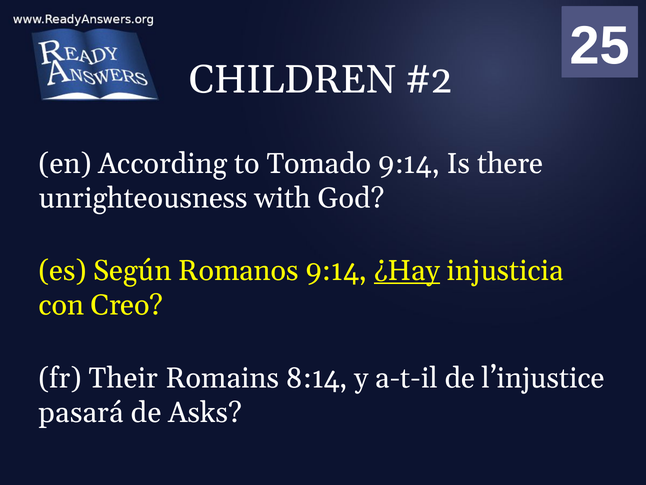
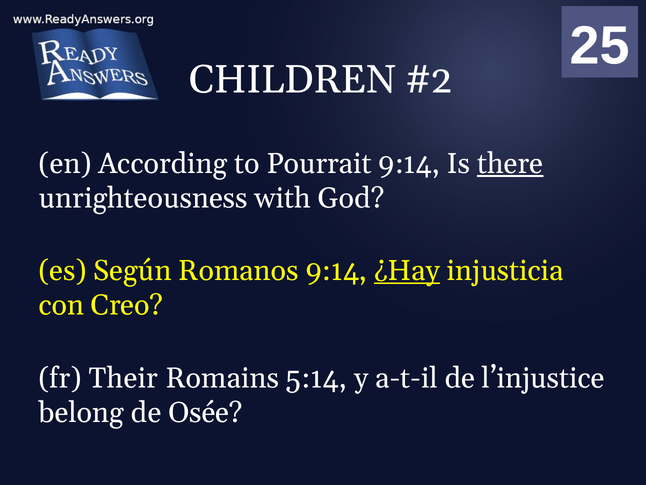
Tomado: Tomado -> Pourrait
there underline: none -> present
8:14: 8:14 -> 5:14
pasará: pasará -> belong
Asks: Asks -> Osée
